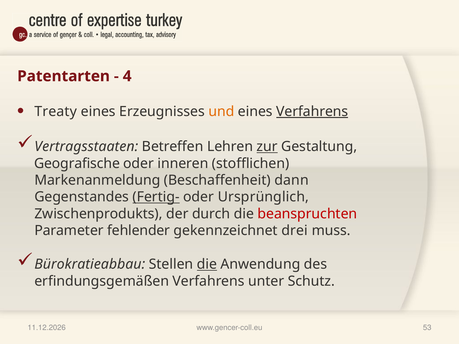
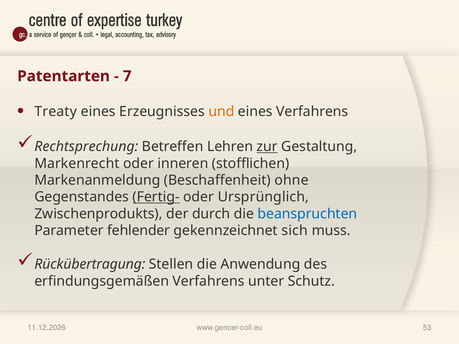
4: 4 -> 7
Verfahrens at (312, 111) underline: present -> none
Vertragsstaaten: Vertragsstaaten -> Rechtsprechung
Geografische: Geografische -> Markenrecht
dann: dann -> ohne
beanspruchten colour: red -> blue
drei: drei -> sich
Bürokratieabbau: Bürokratieabbau -> Rückübertragung
die at (207, 264) underline: present -> none
